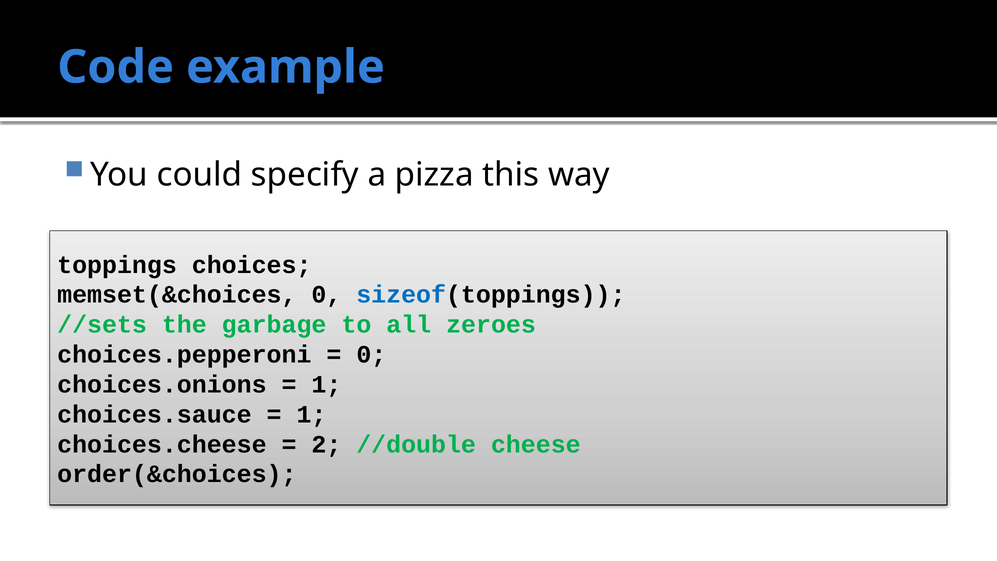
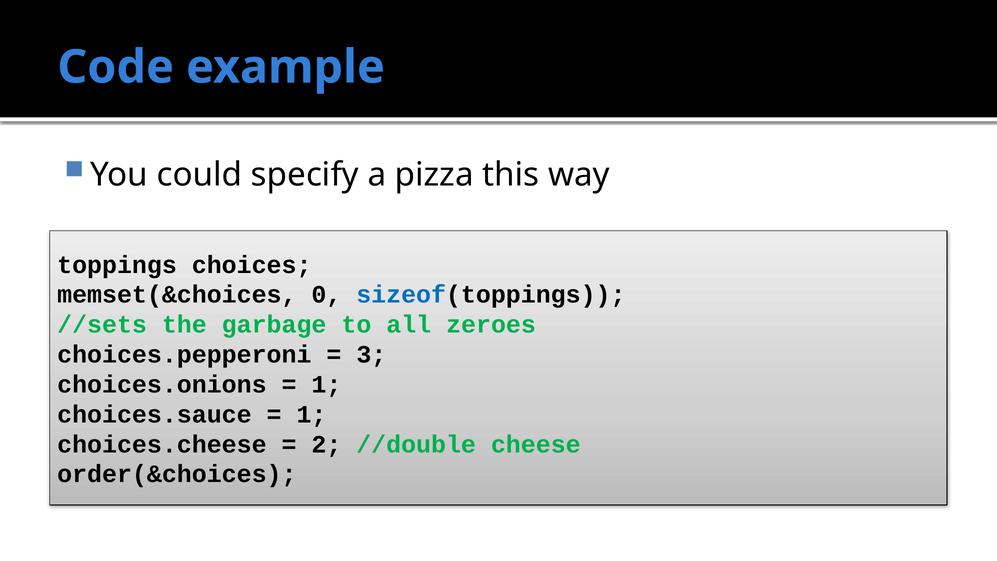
0 at (371, 354): 0 -> 3
